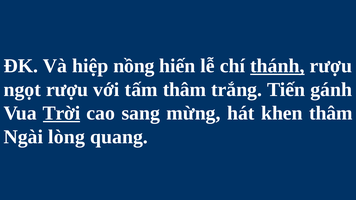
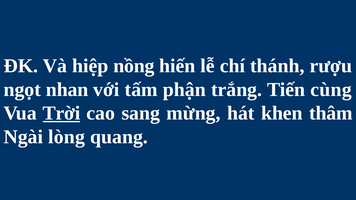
thánh underline: present -> none
ngọt rượu: rượu -> nhan
tấm thâm: thâm -> phận
gánh: gánh -> cùng
